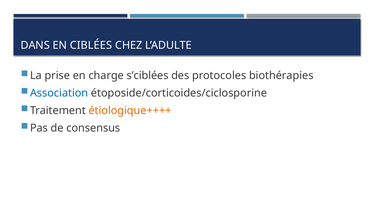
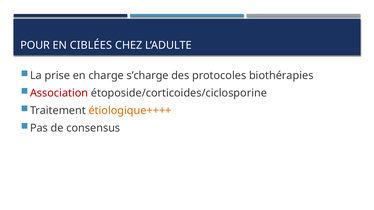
DANS: DANS -> POUR
s’ciblées: s’ciblées -> s’charge
Association colour: blue -> red
